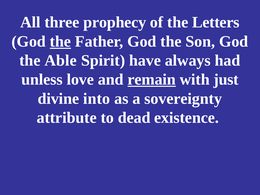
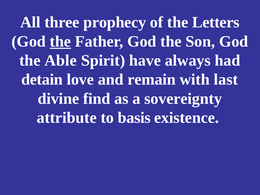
unless: unless -> detain
remain underline: present -> none
just: just -> last
into: into -> find
dead: dead -> basis
